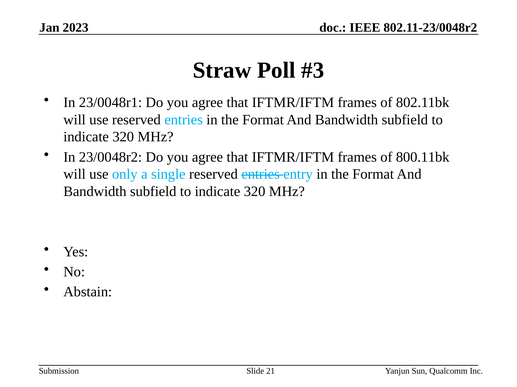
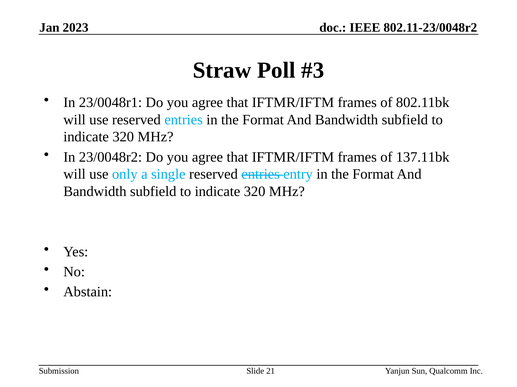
800.11bk: 800.11bk -> 137.11bk
